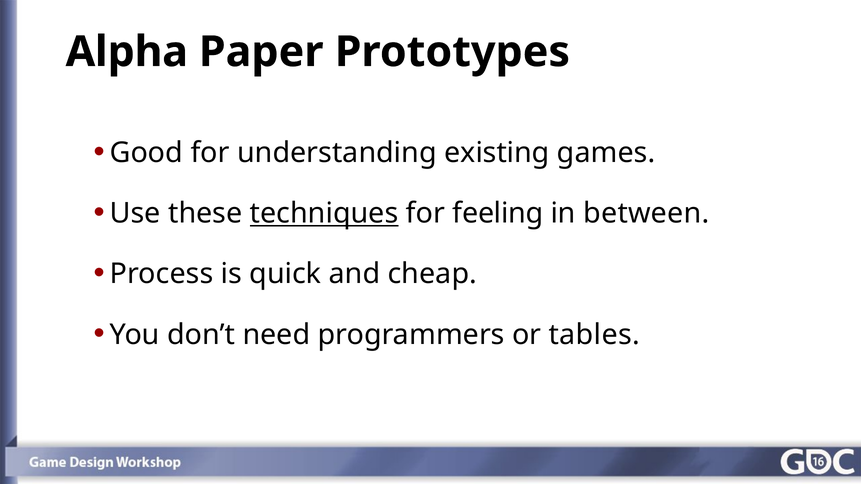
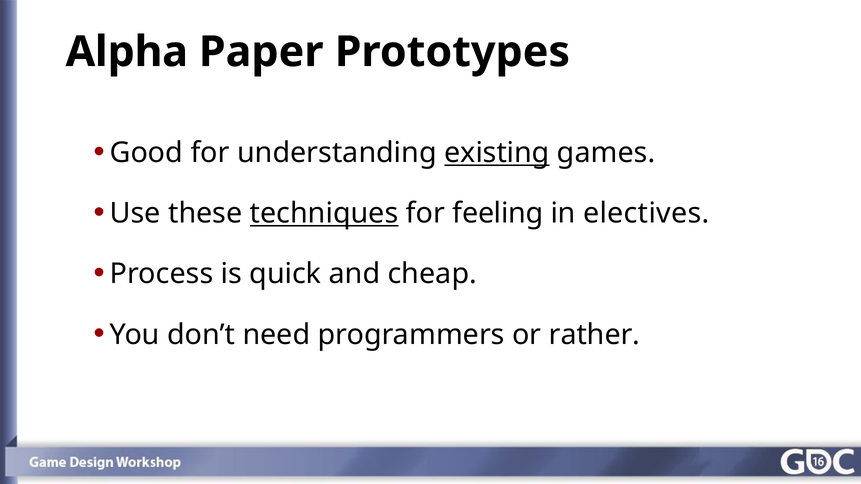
existing underline: none -> present
between: between -> electives
tables: tables -> rather
